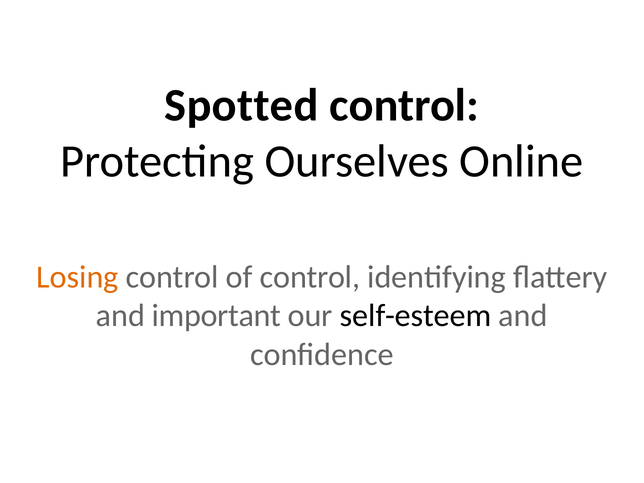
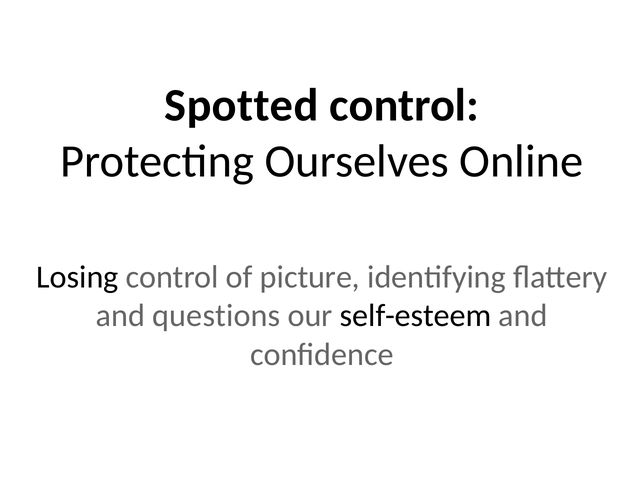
Losing colour: orange -> black
of control: control -> picture
important: important -> questions
